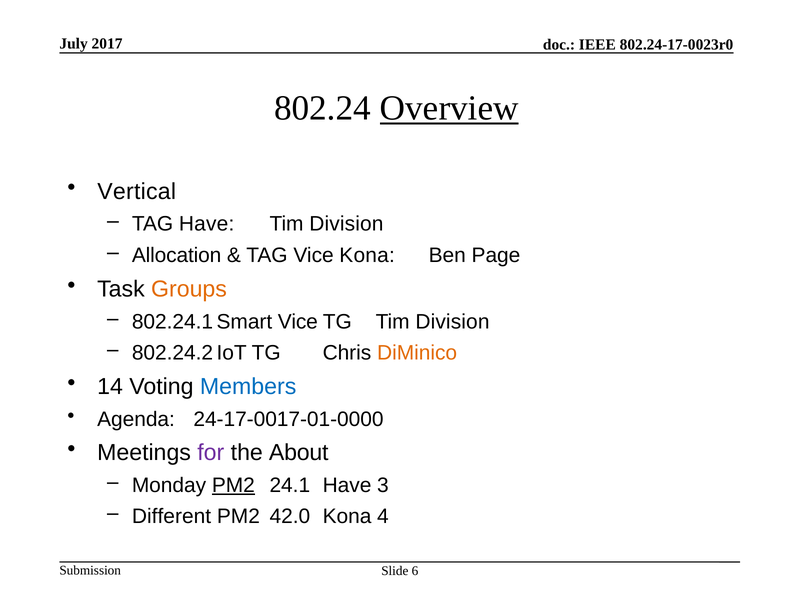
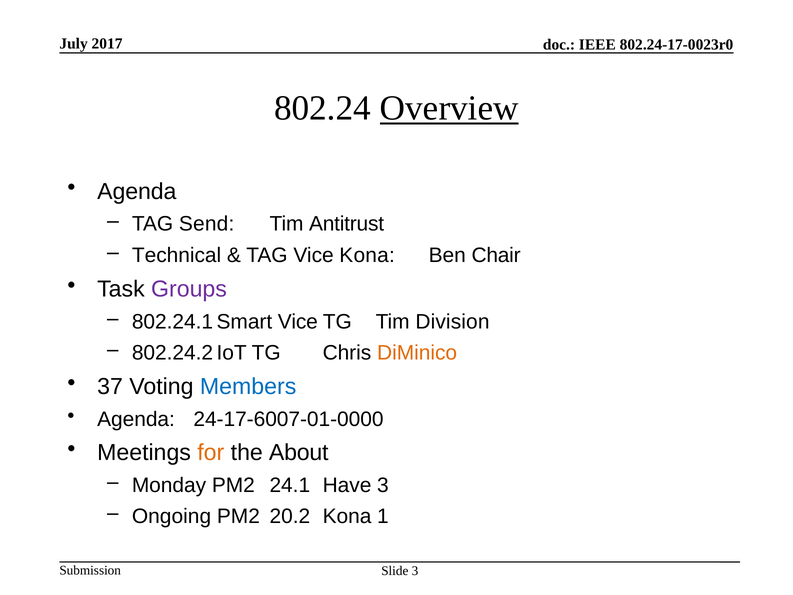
Vertical at (137, 191): Vertical -> Agenda
TAG Have: Have -> Send
Division at (346, 224): Division -> Antitrust
Allocation: Allocation -> Technical
Page: Page -> Chair
Groups colour: orange -> purple
14: 14 -> 37
24-17-0017-01-0000: 24-17-0017-01-0000 -> 24-17-6007-01-0000
for colour: purple -> orange
PM2 at (233, 485) underline: present -> none
Different: Different -> Ongoing
42.0: 42.0 -> 20.2
4: 4 -> 1
Slide 6: 6 -> 3
